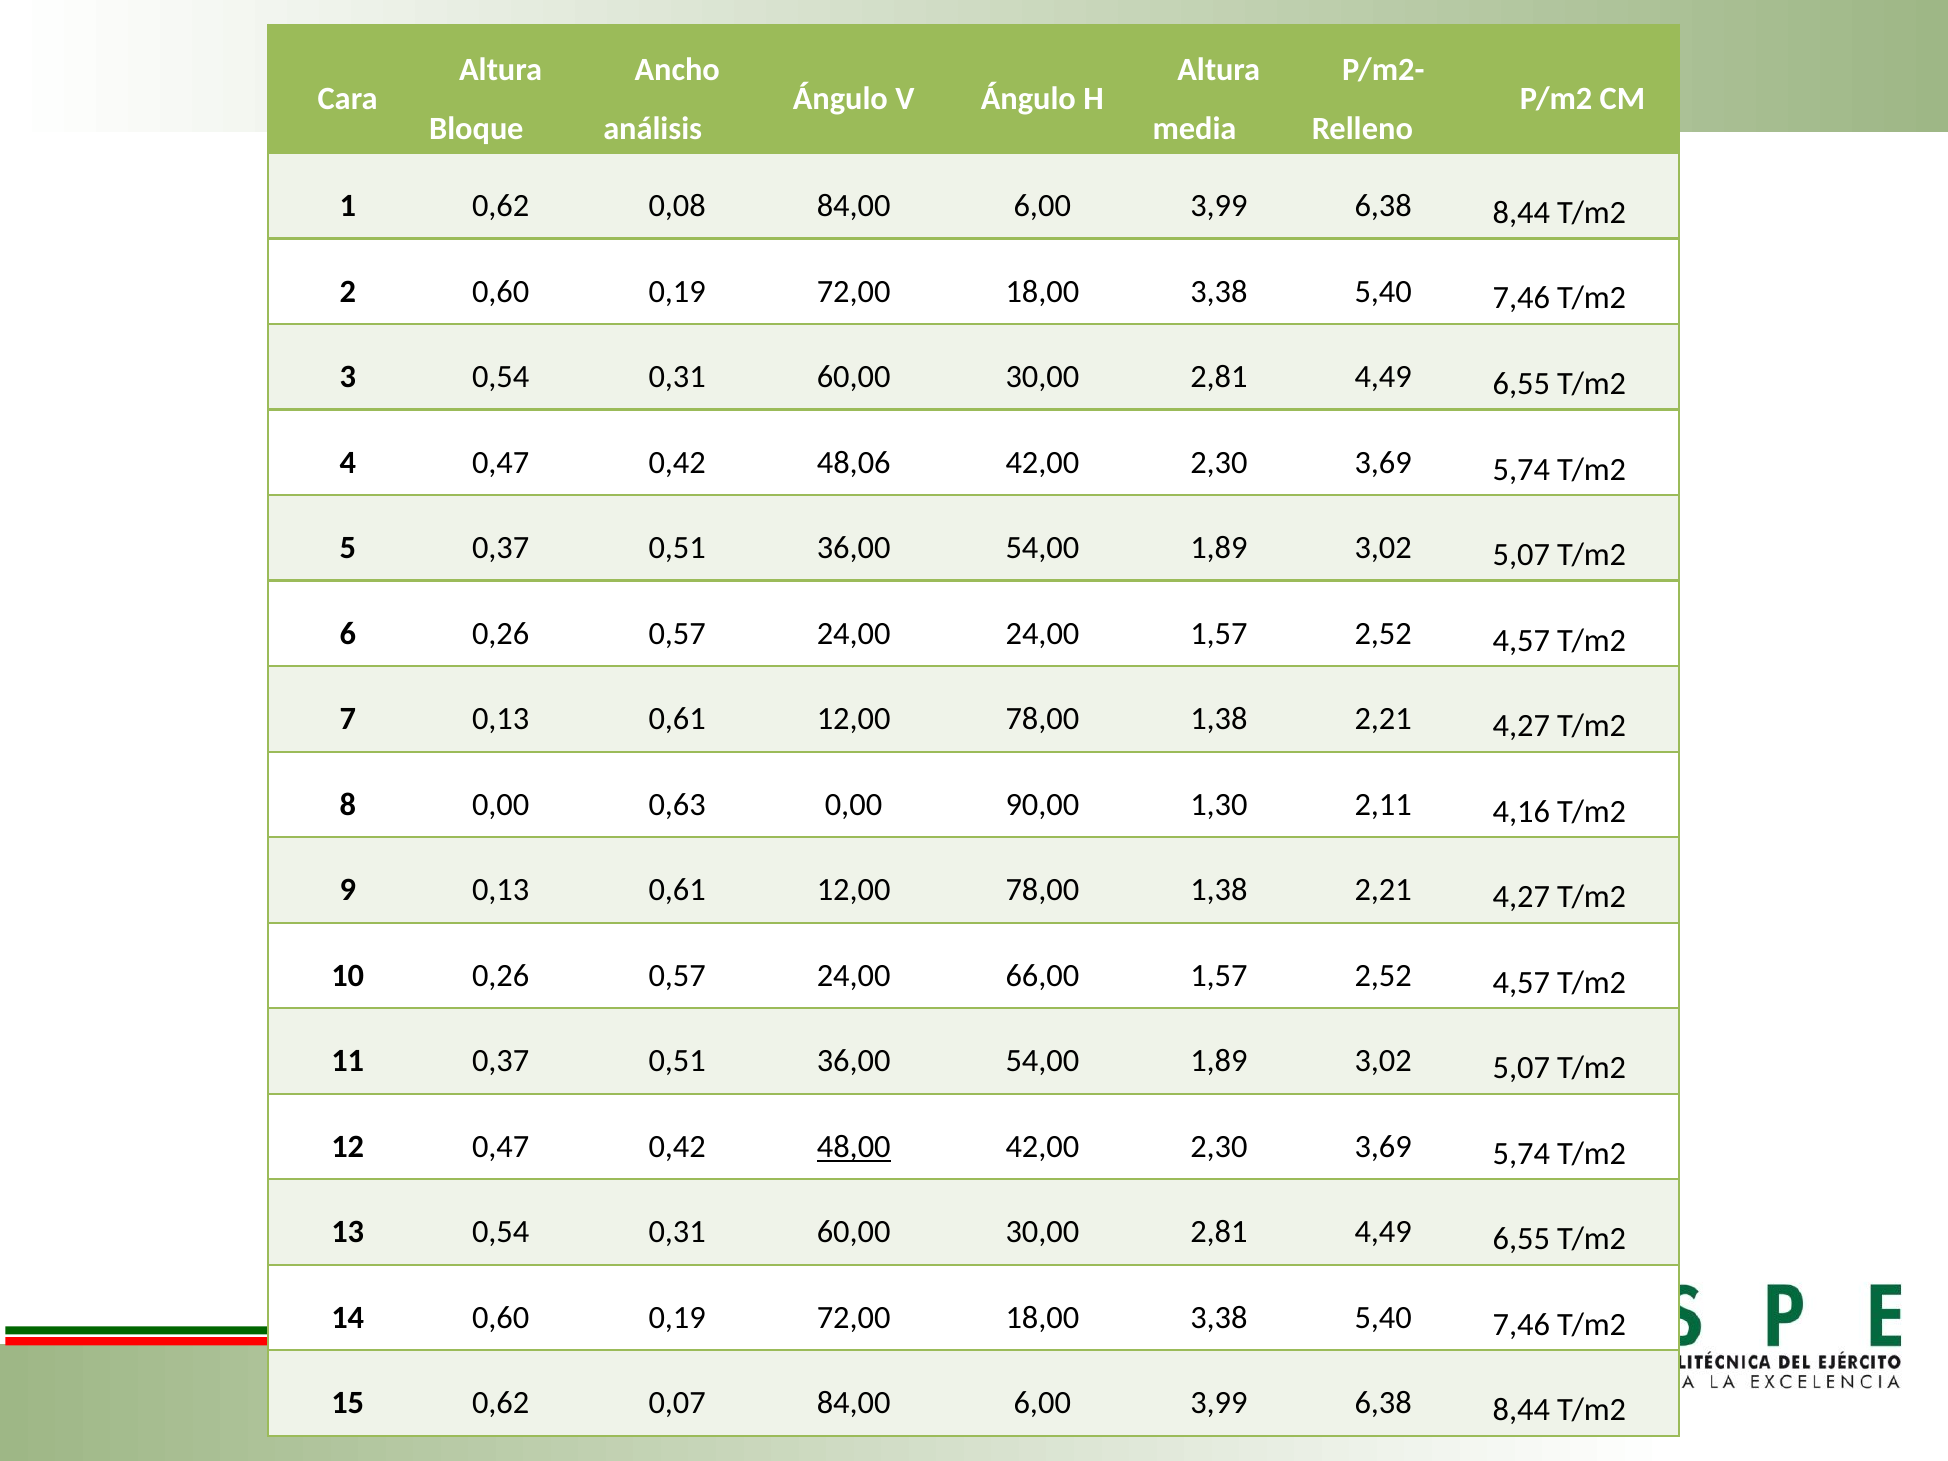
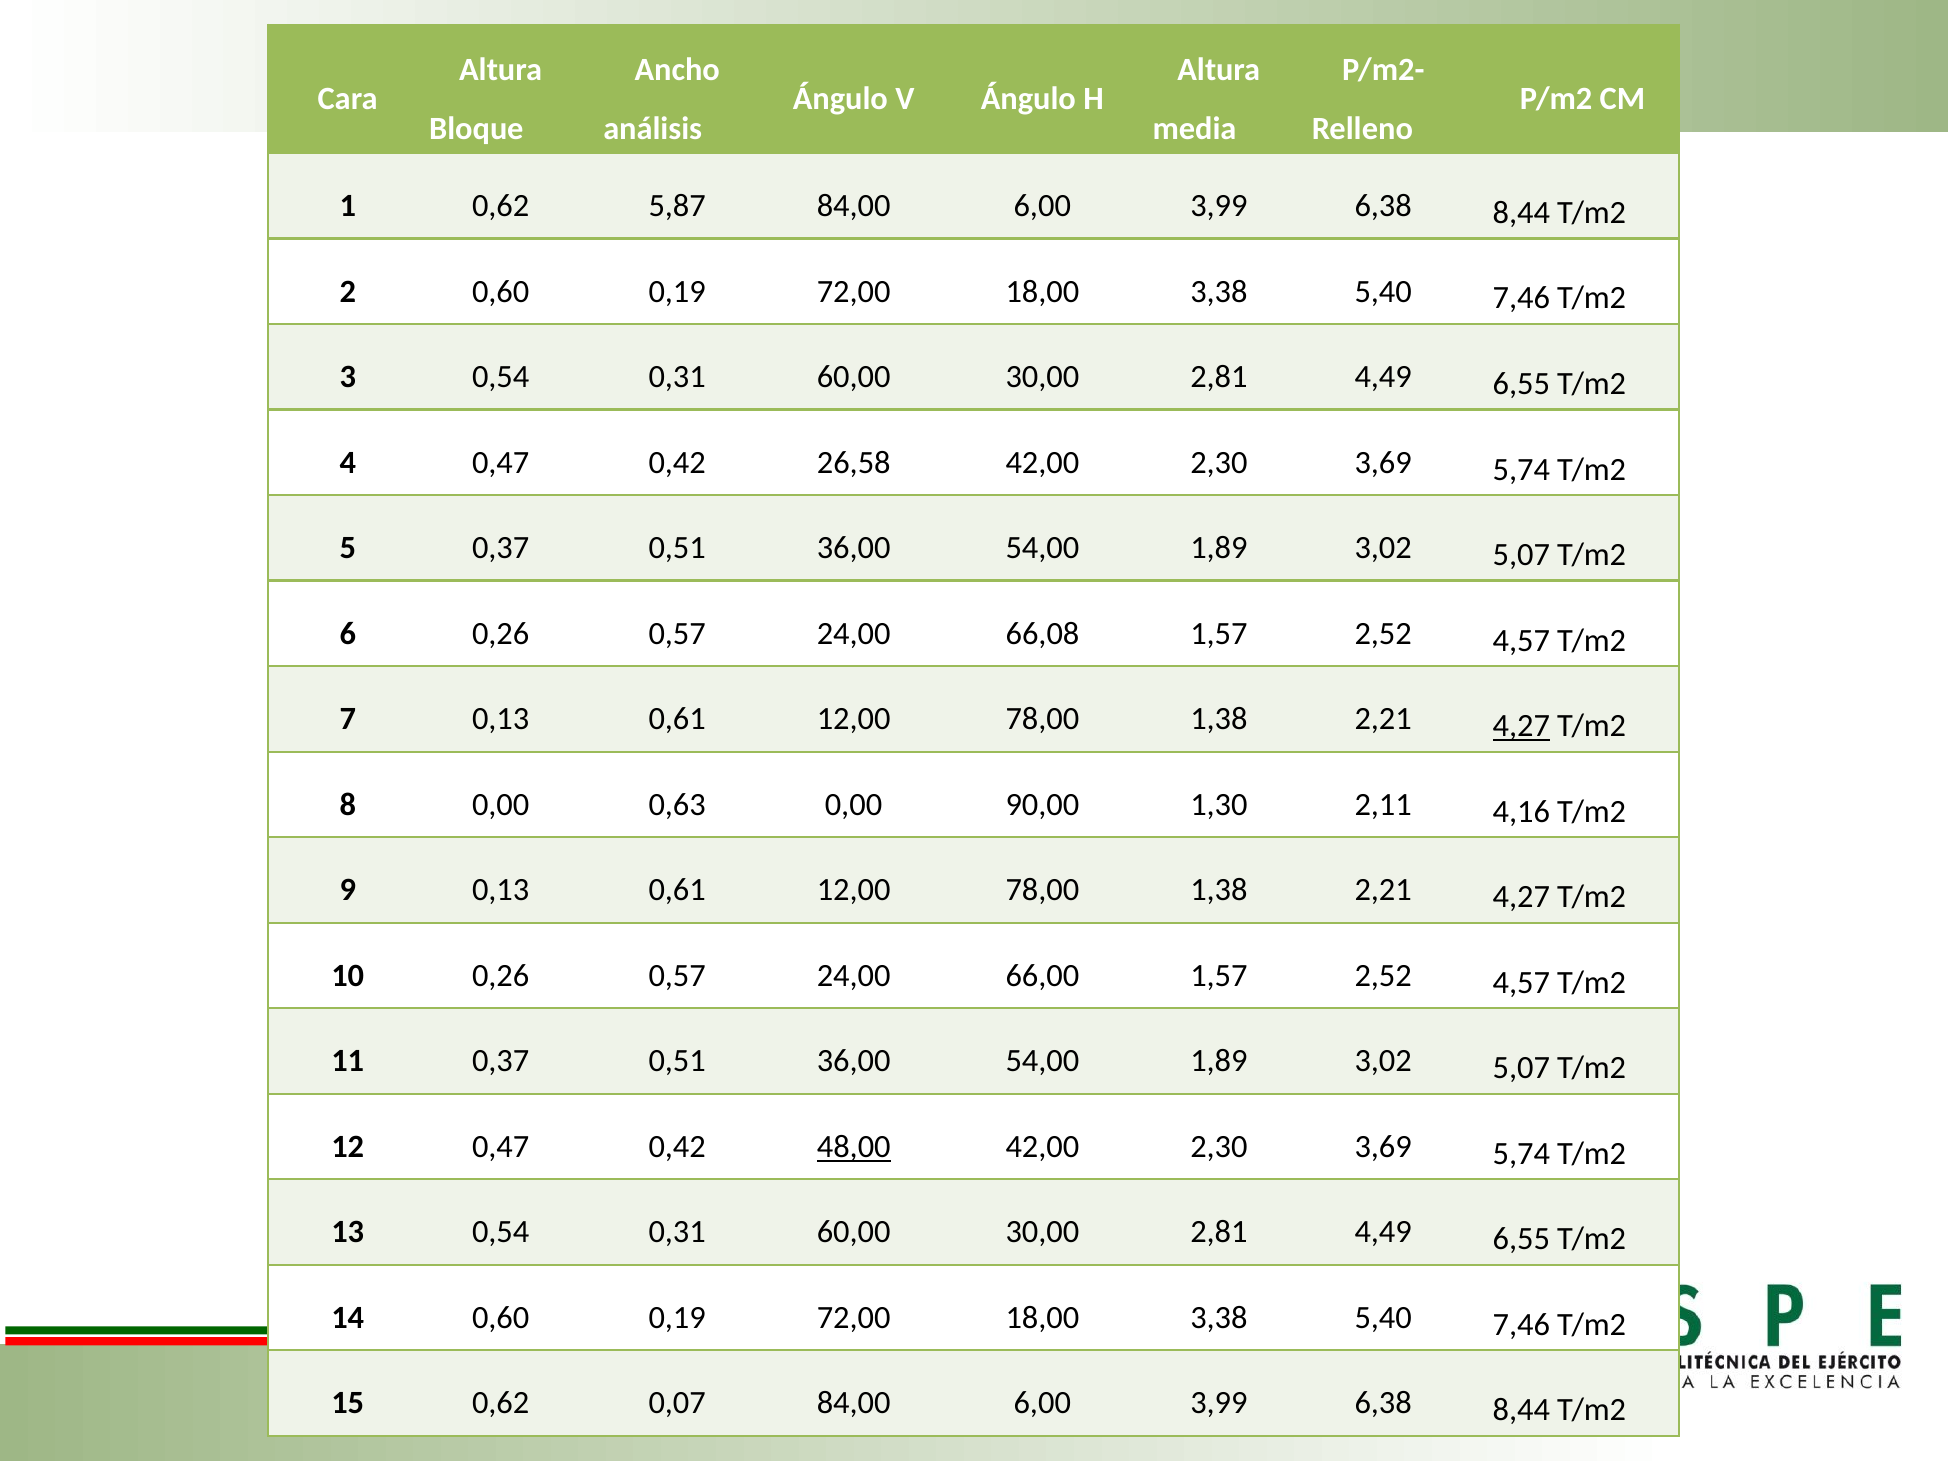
0,08: 0,08 -> 5,87
48,06: 48,06 -> 26,58
24,00 24,00: 24,00 -> 66,08
4,27 at (1521, 726) underline: none -> present
